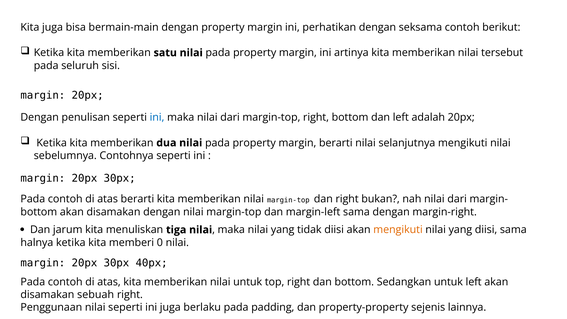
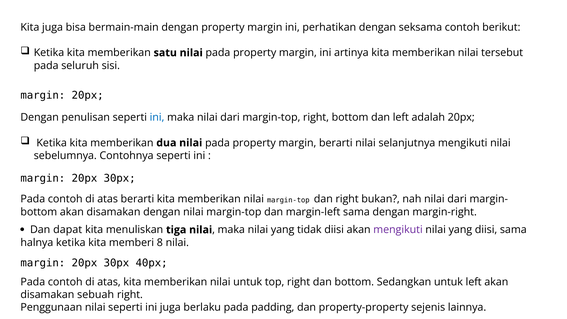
jarum: jarum -> dapat
mengikuti at (398, 230) colour: orange -> purple
0: 0 -> 8
